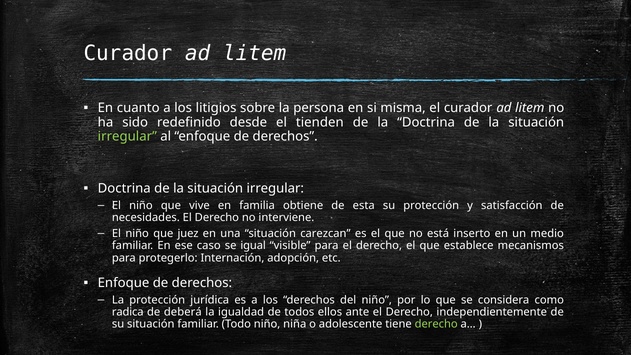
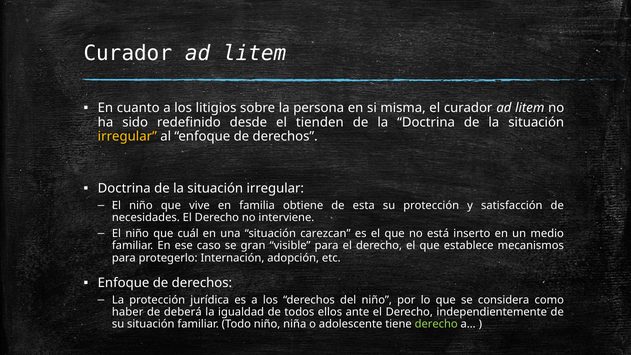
irregular at (127, 136) colour: light green -> yellow
juez: juez -> cuál
igual: igual -> gran
radica: radica -> haber
